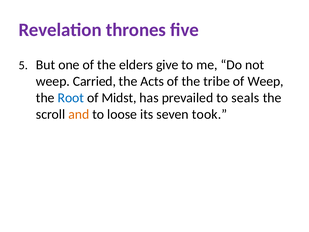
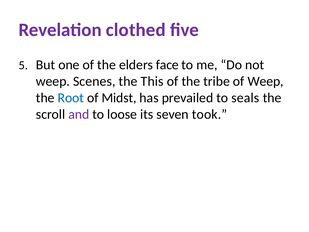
thrones: thrones -> clothed
give: give -> face
Carried: Carried -> Scenes
Acts: Acts -> This
and colour: orange -> purple
